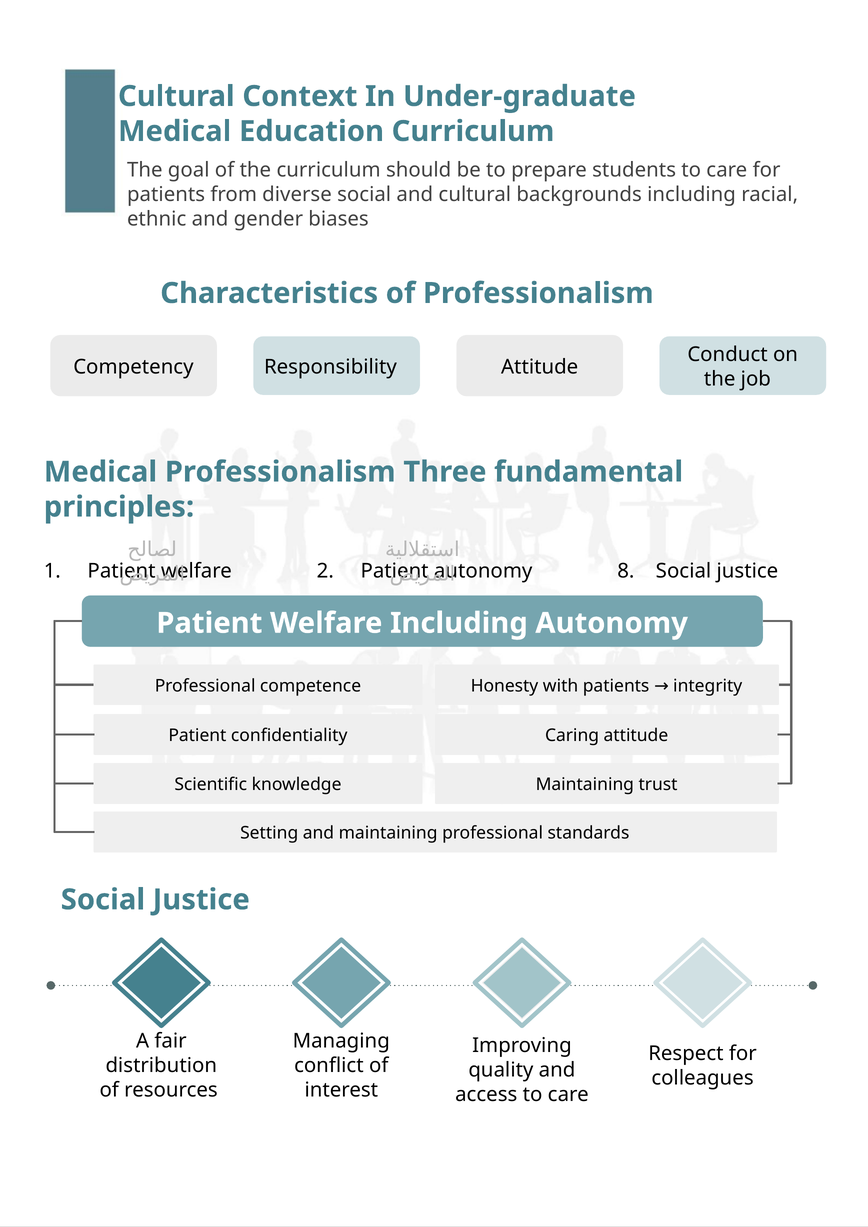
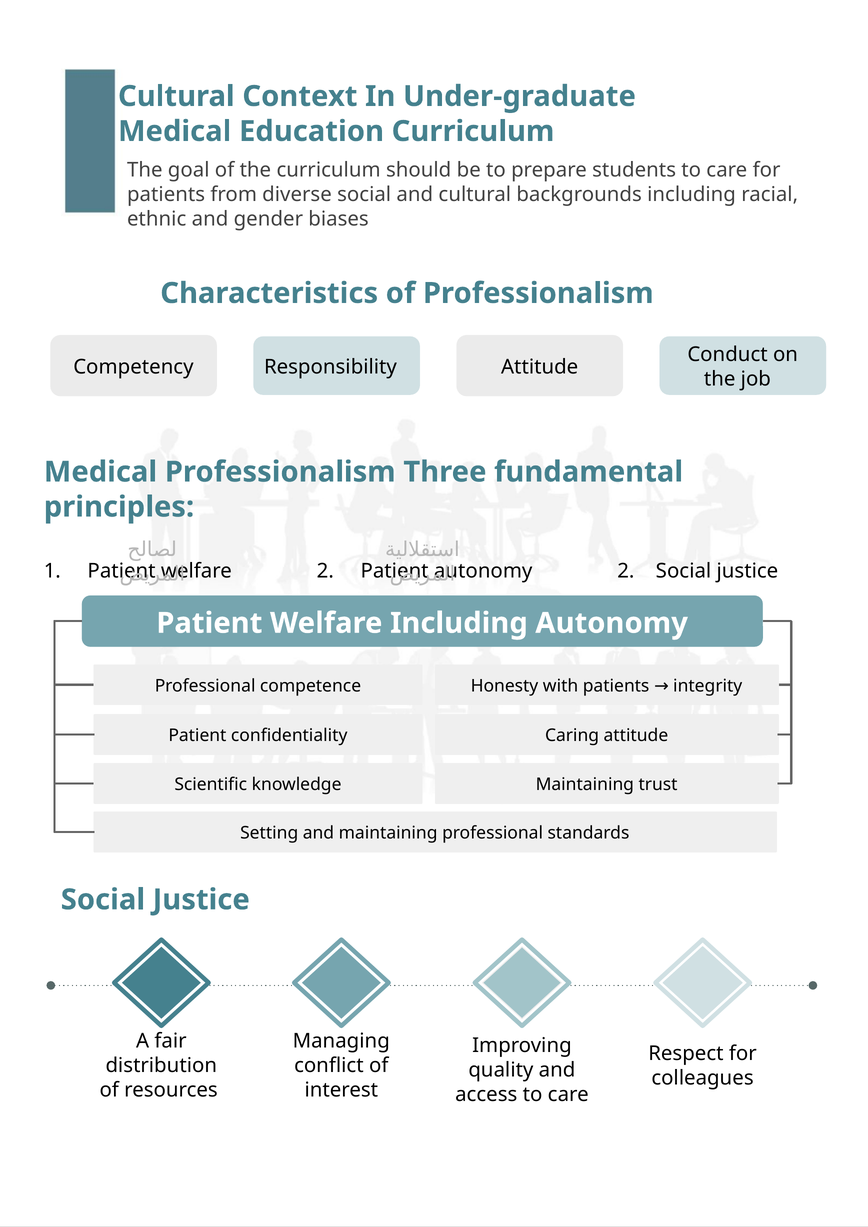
autonomy 8: 8 -> 2
